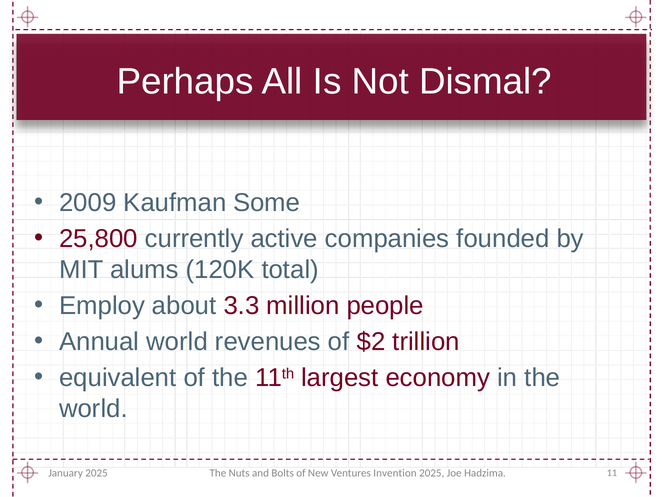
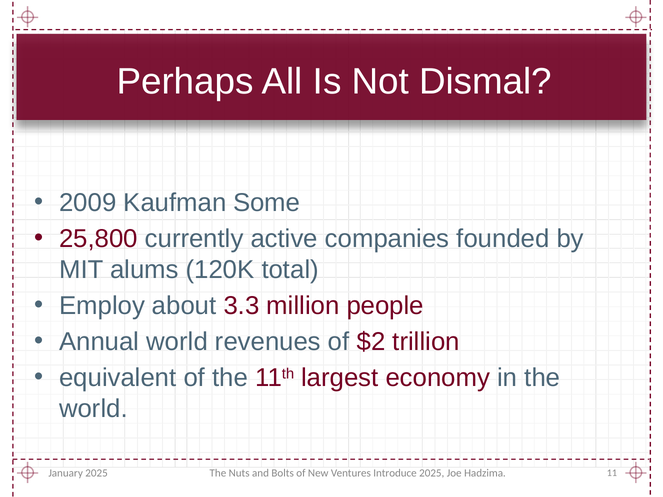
Invention: Invention -> Introduce
